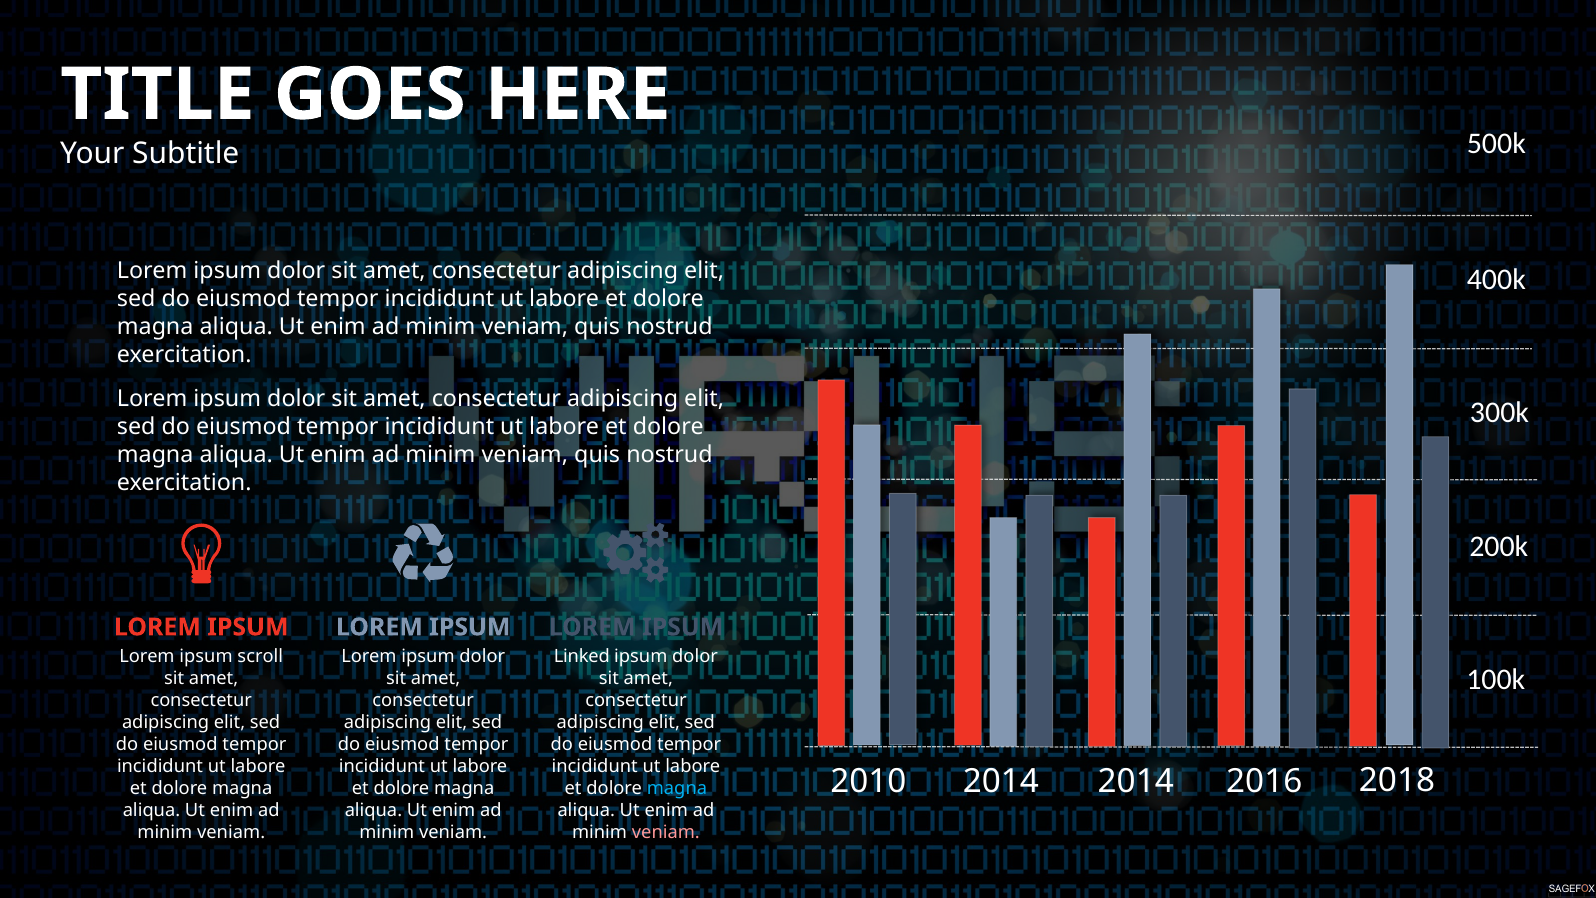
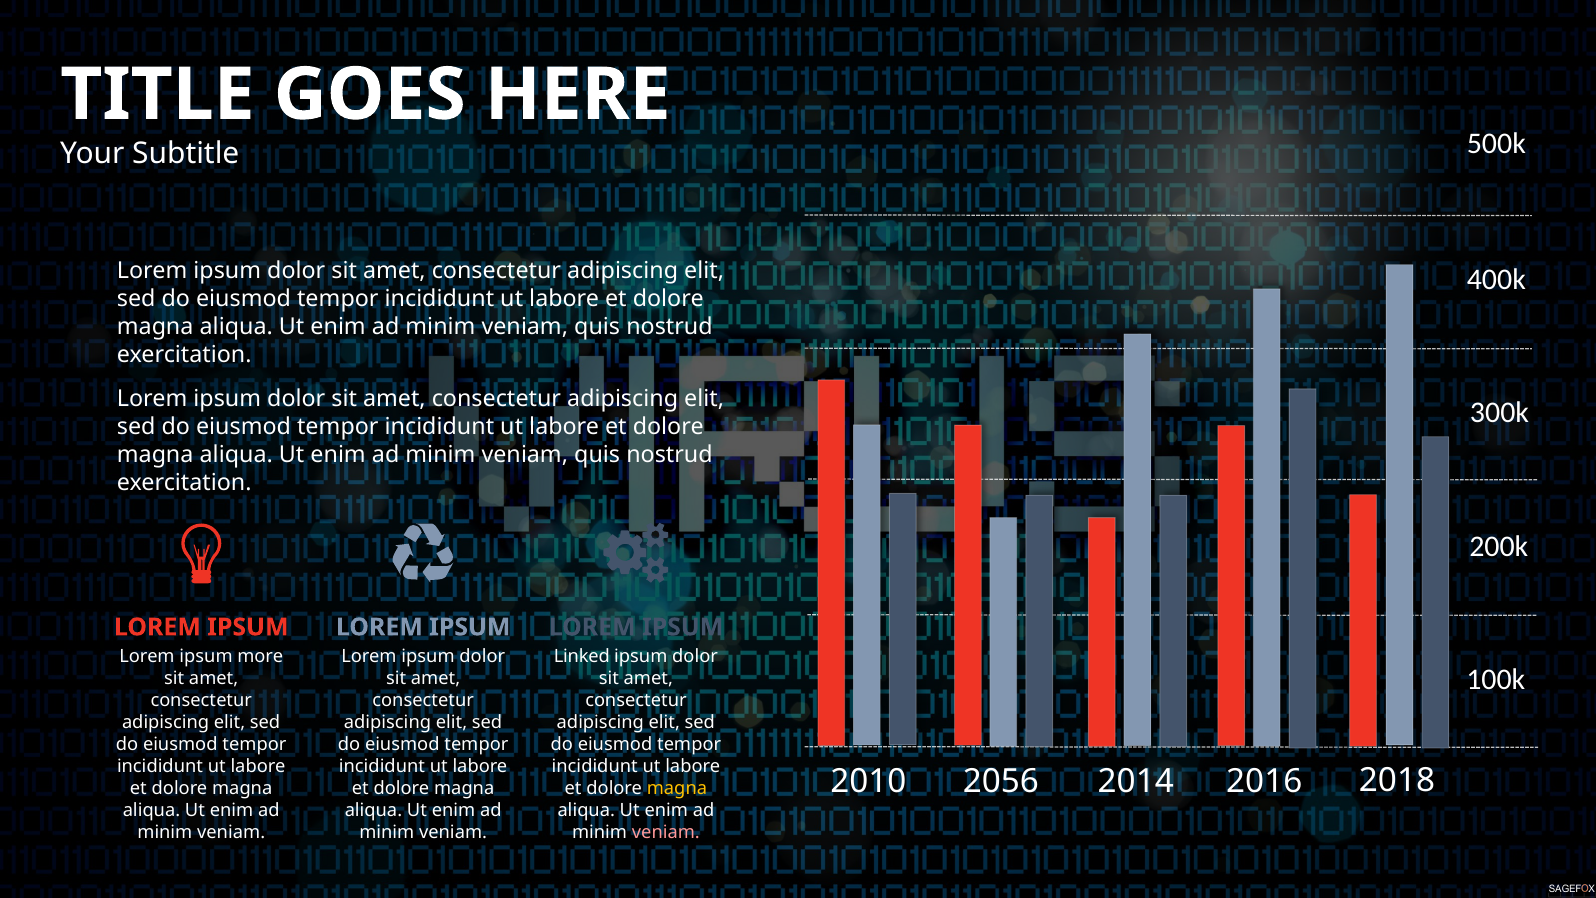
scroll: scroll -> more
2010 2014: 2014 -> 2056
magna at (677, 788) colour: light blue -> yellow
